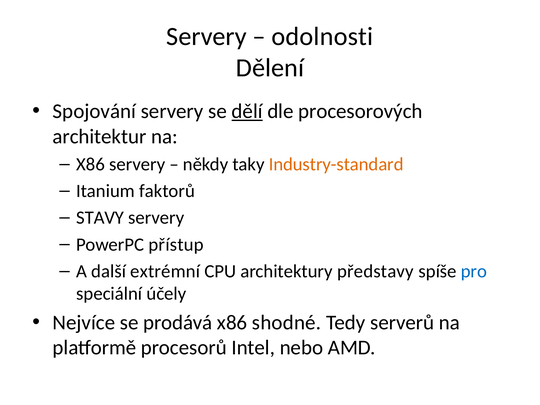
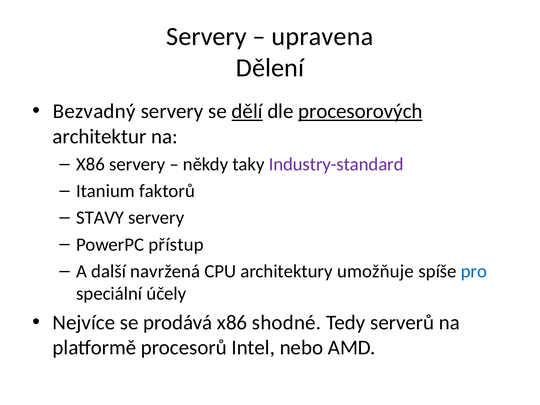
odolnosti: odolnosti -> upravena
Spojování: Spojování -> Bezvadný
procesorových underline: none -> present
Industry-standard colour: orange -> purple
extrémní: extrémní -> navržená
představy: představy -> umožňuje
